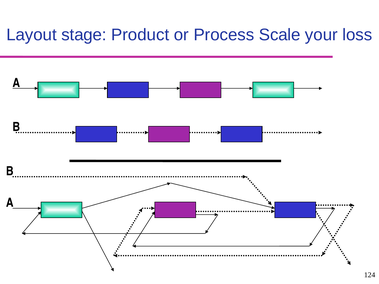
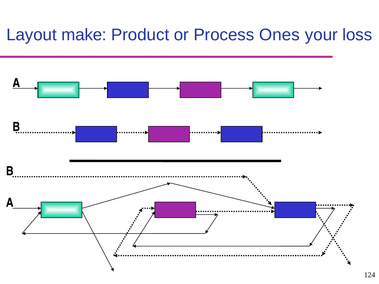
stage: stage -> make
Scale: Scale -> Ones
